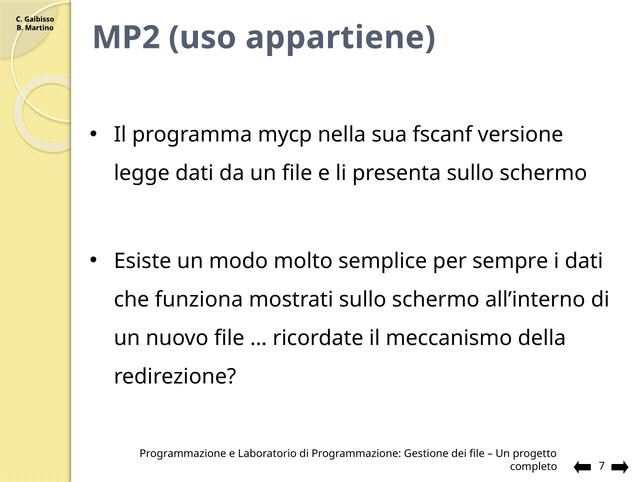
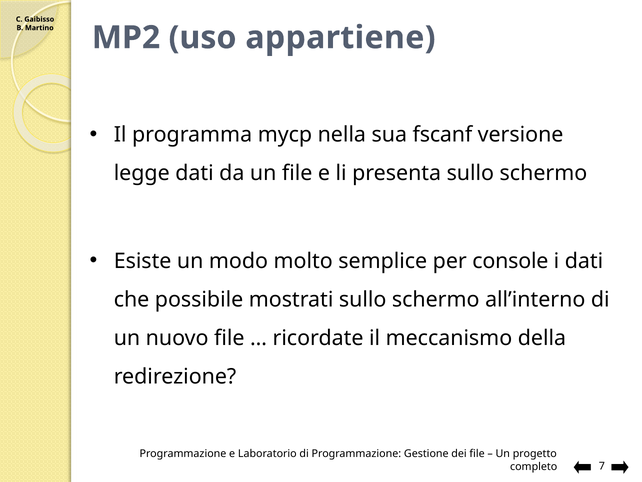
sempre: sempre -> console
funziona: funziona -> possibile
